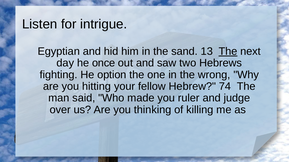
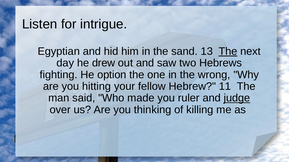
once: once -> drew
74: 74 -> 11
judge underline: none -> present
